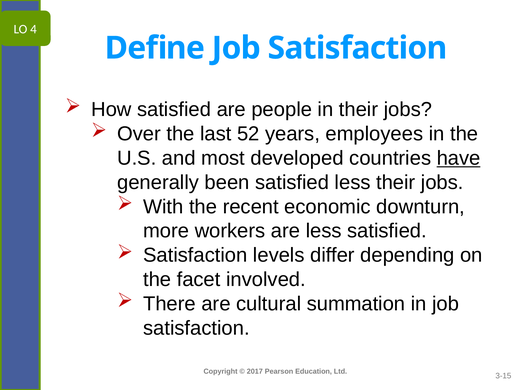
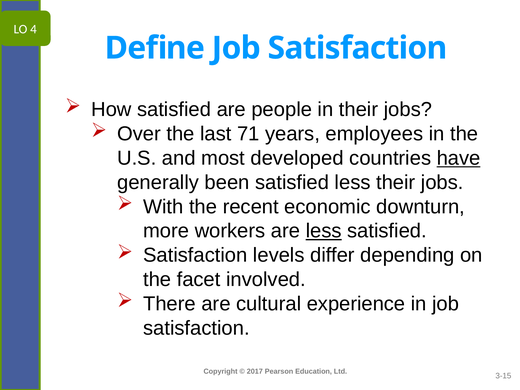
52: 52 -> 71
less at (324, 231) underline: none -> present
summation: summation -> experience
